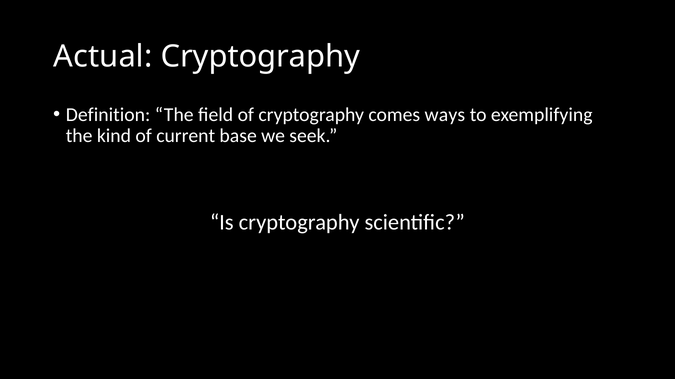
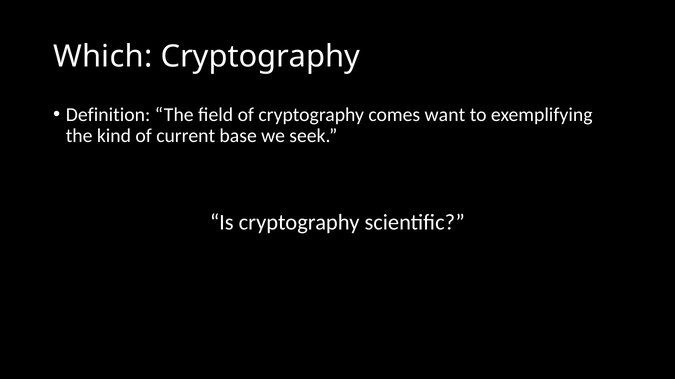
Actual: Actual -> Which
ways: ways -> want
